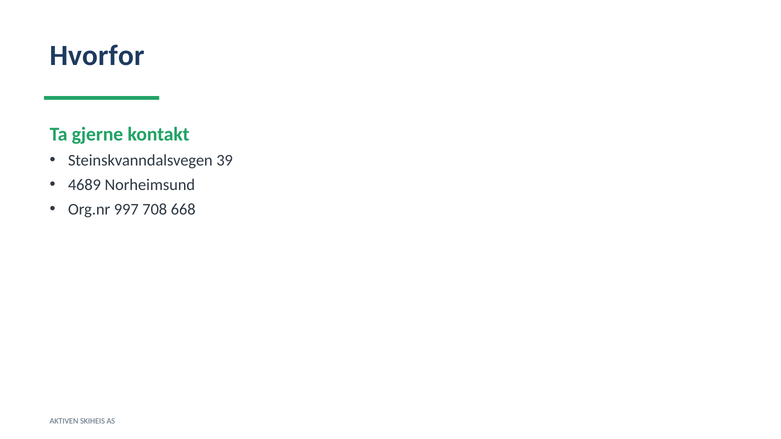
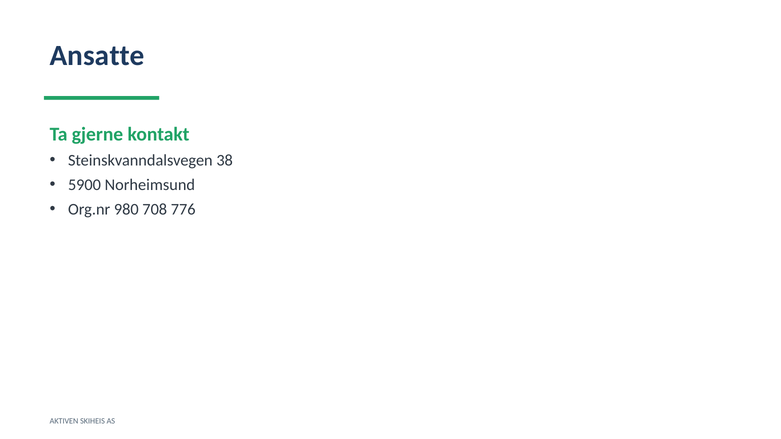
Hvorfor: Hvorfor -> Ansatte
39: 39 -> 38
4689: 4689 -> 5900
997: 997 -> 980
668: 668 -> 776
